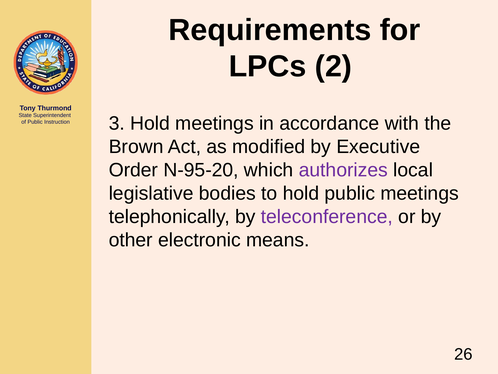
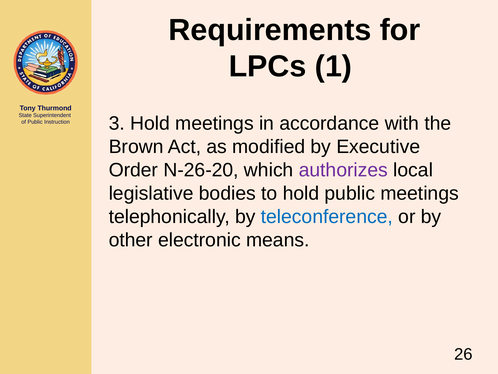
2: 2 -> 1
N-95-20: N-95-20 -> N-26-20
teleconference colour: purple -> blue
